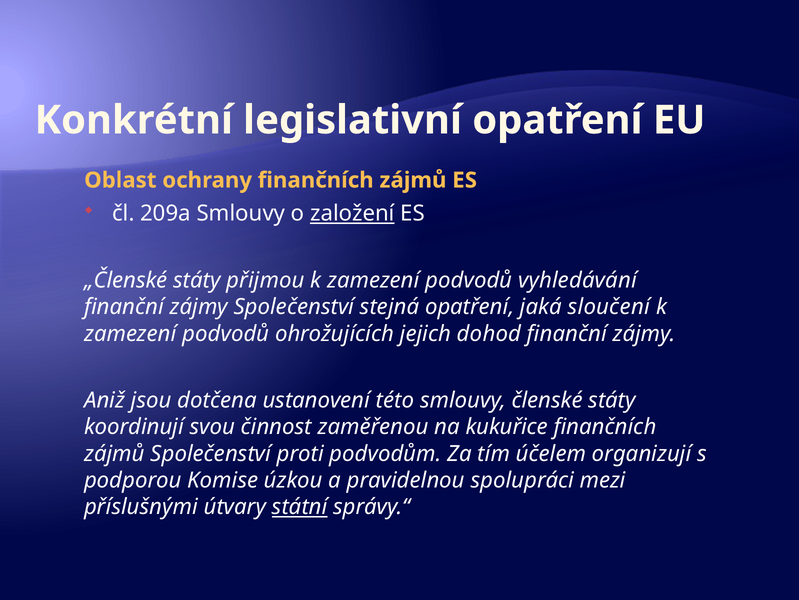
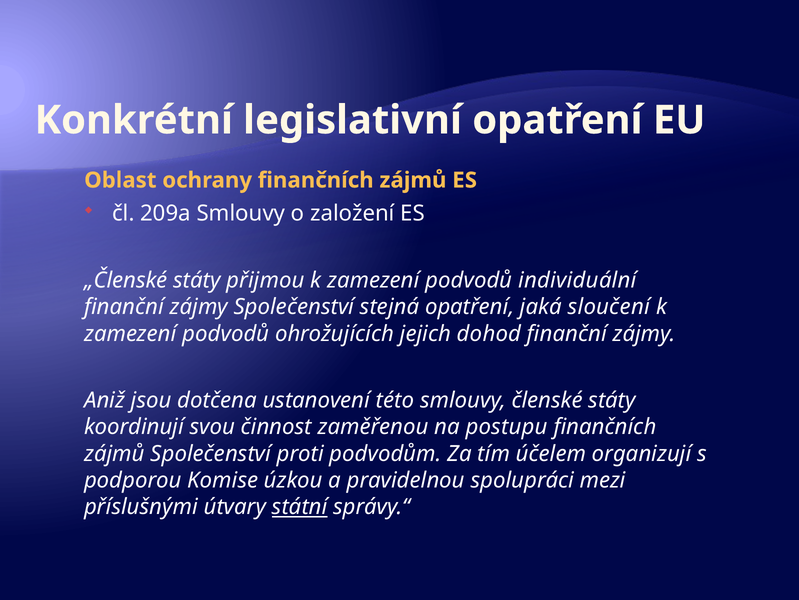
založení underline: present -> none
vyhledávání: vyhledávání -> individuální
kukuřice: kukuřice -> postupu
